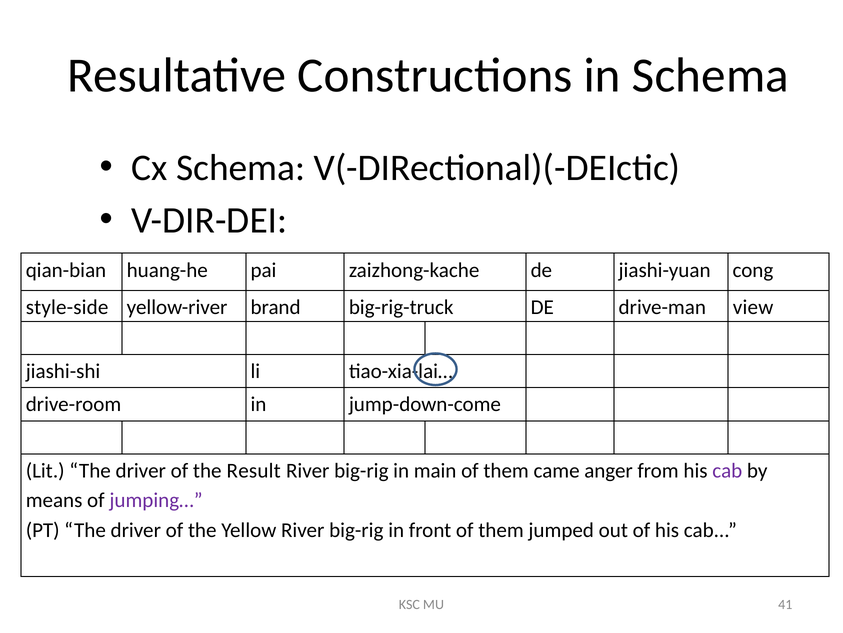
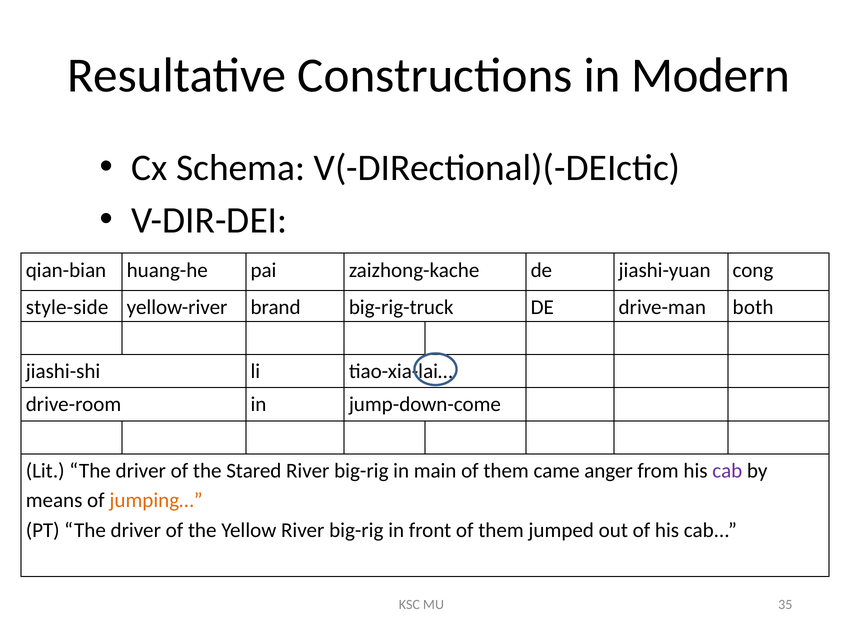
in Schema: Schema -> Modern
view: view -> both
Result: Result -> Stared
jumping… colour: purple -> orange
41: 41 -> 35
